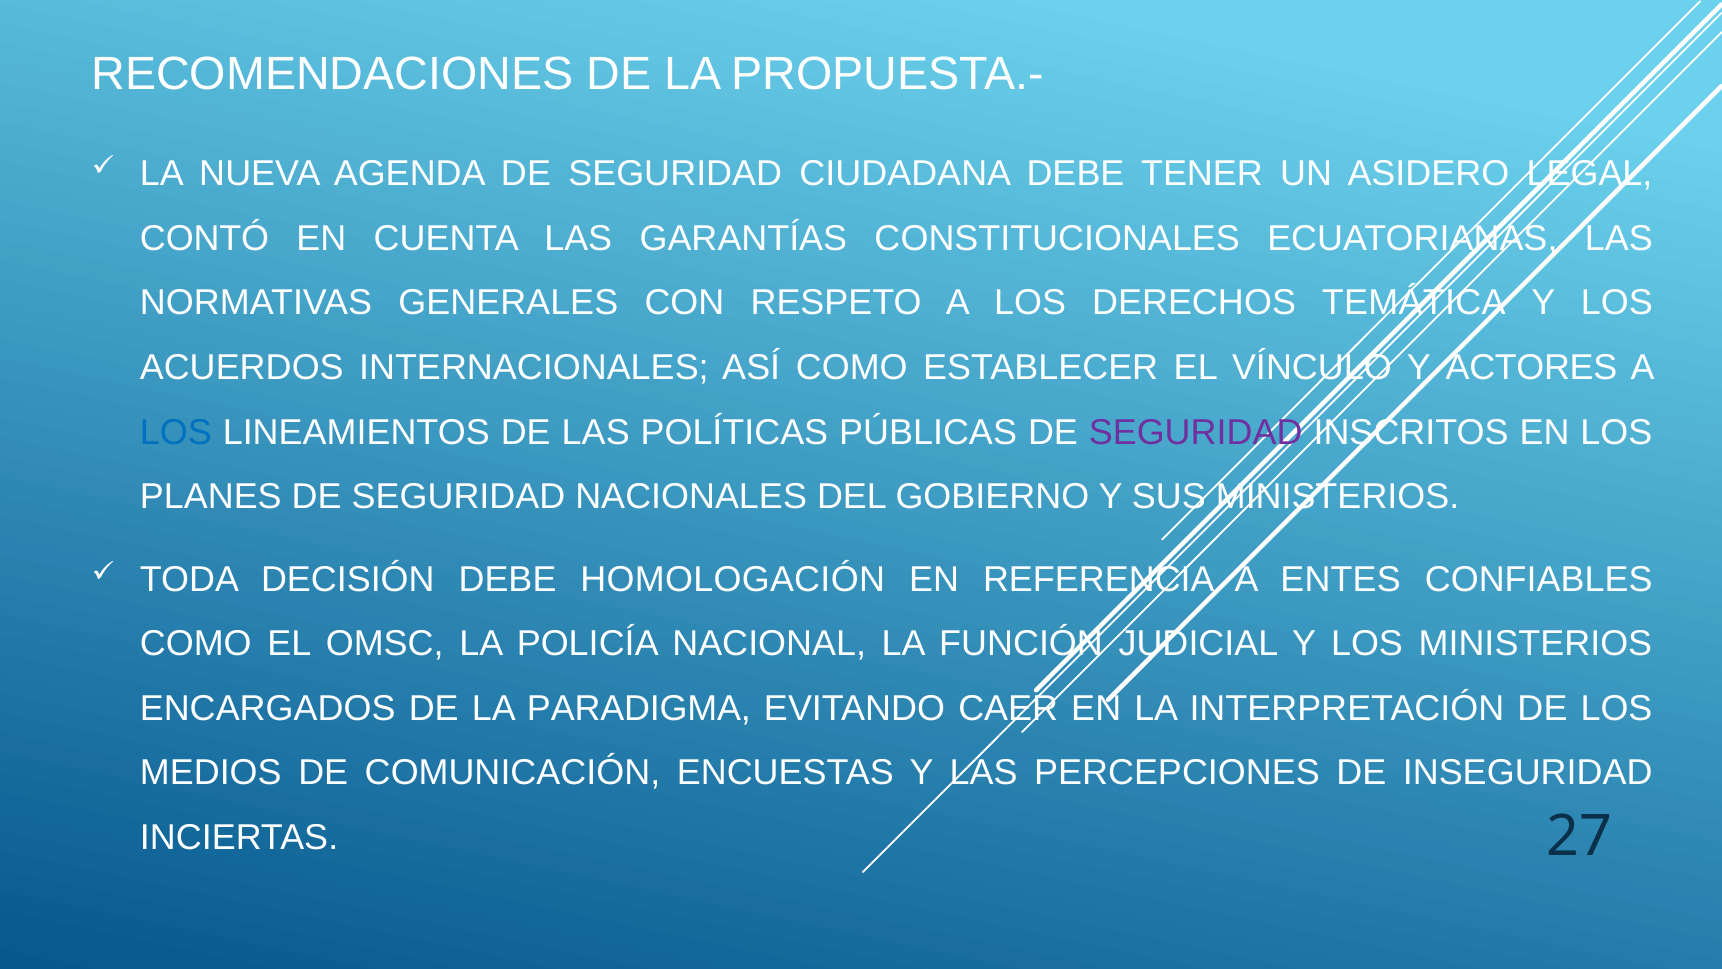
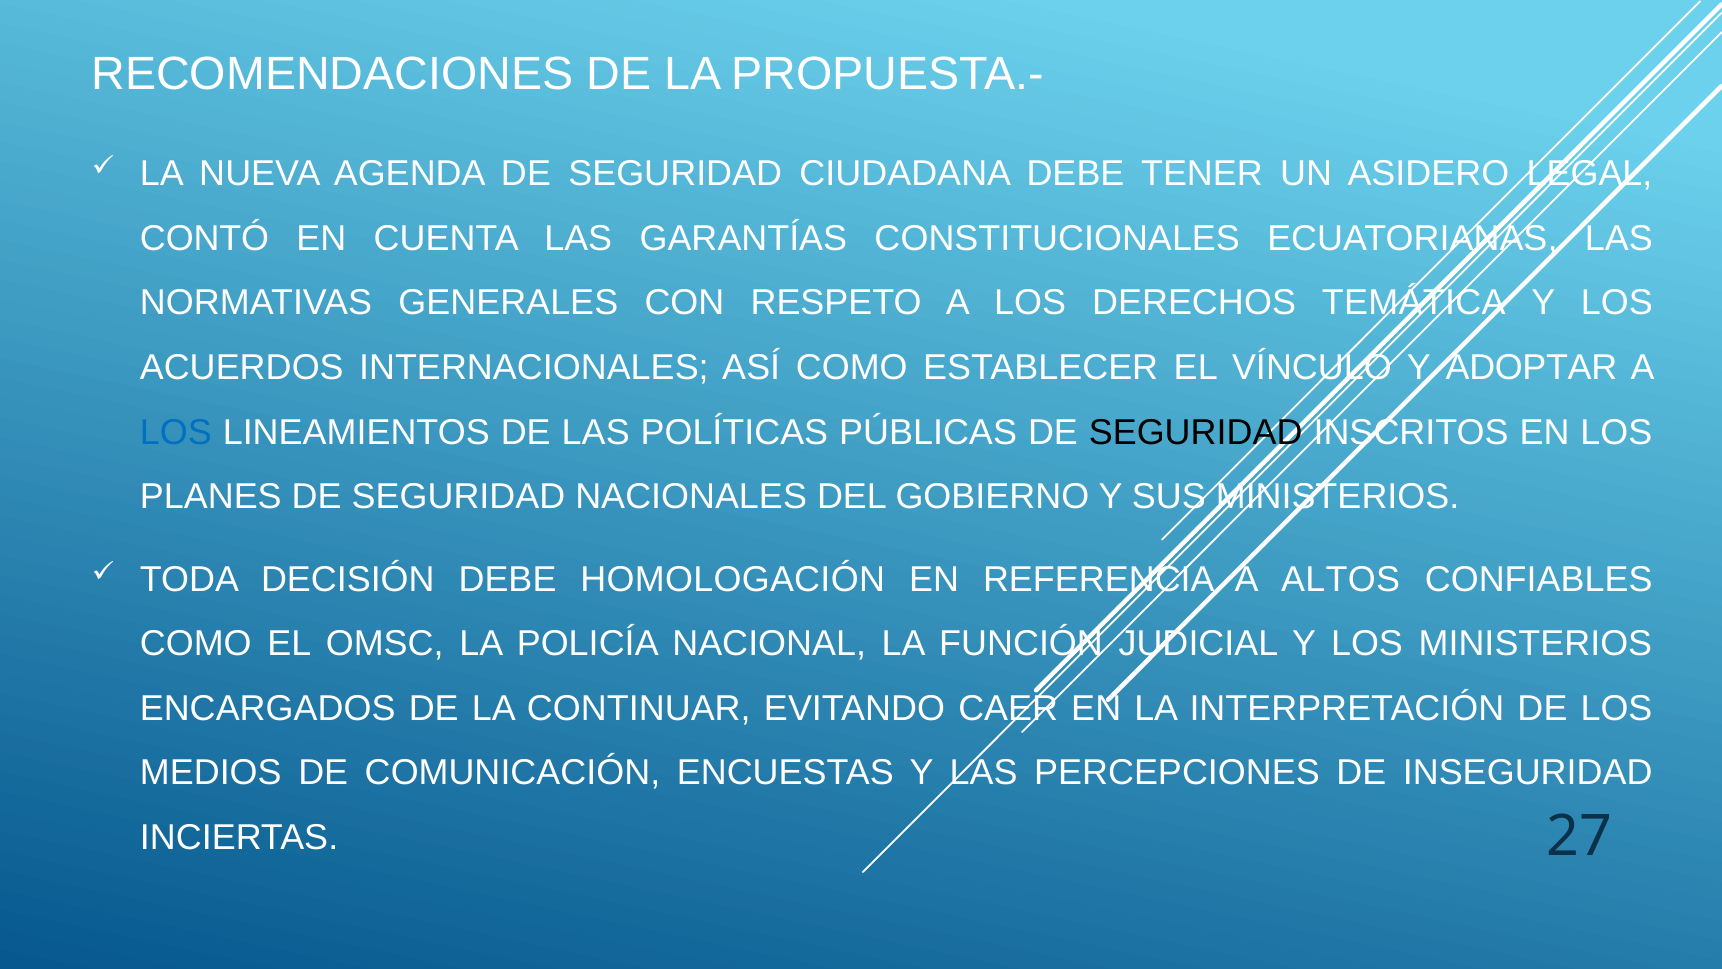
ACTORES: ACTORES -> ADOPTAR
SEGURIDAD at (1196, 432) colour: purple -> black
ENTES: ENTES -> ALTOS
PARADIGMA: PARADIGMA -> CONTINUAR
